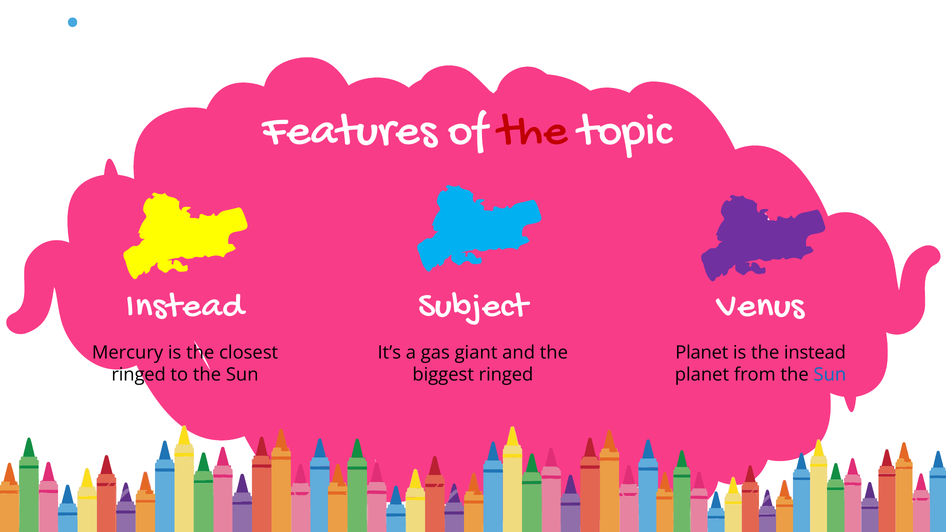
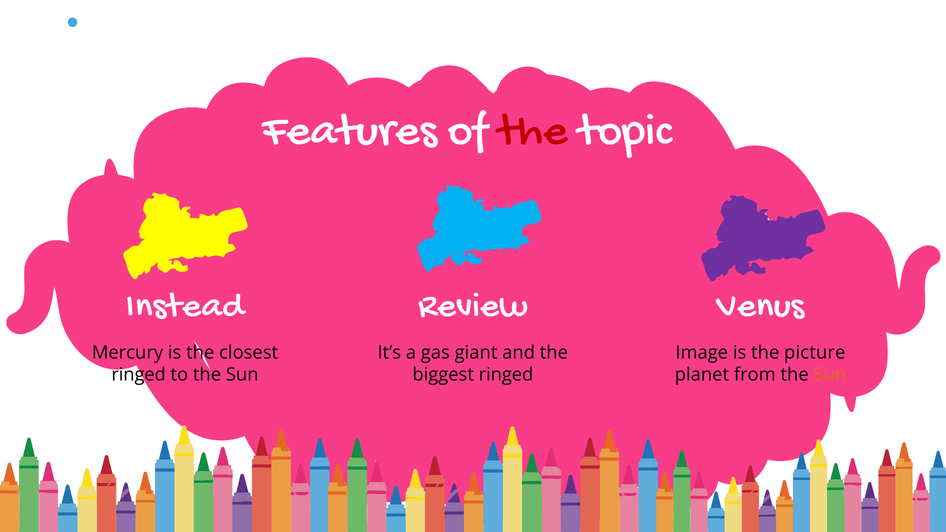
Subject: Subject -> Review
Planet at (702, 353): Planet -> Image
the instead: instead -> picture
Sun at (830, 375) colour: blue -> orange
